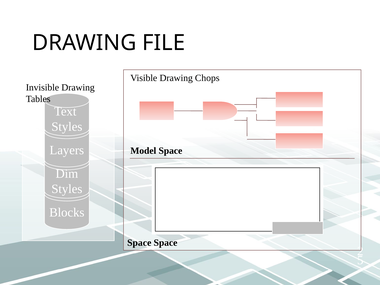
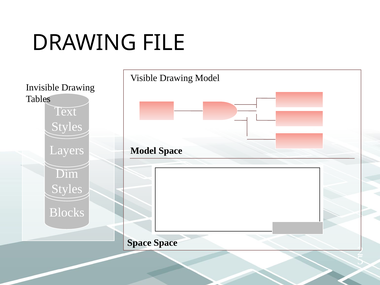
Drawing Chops: Chops -> Model
